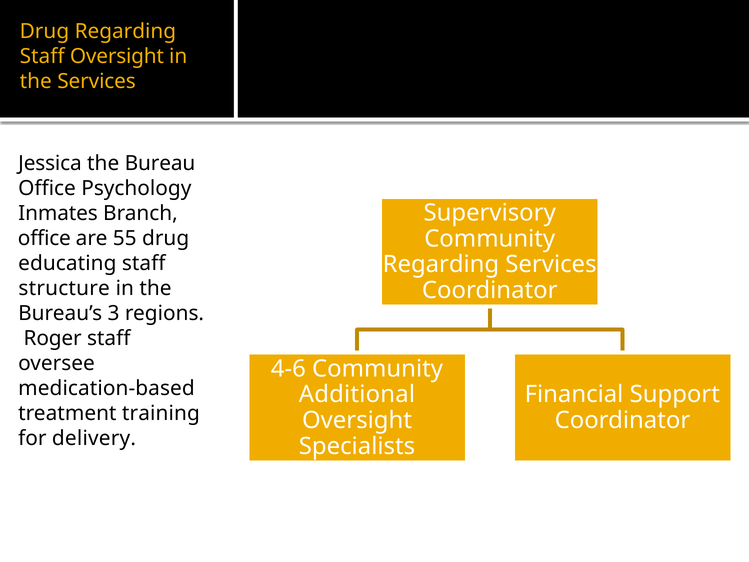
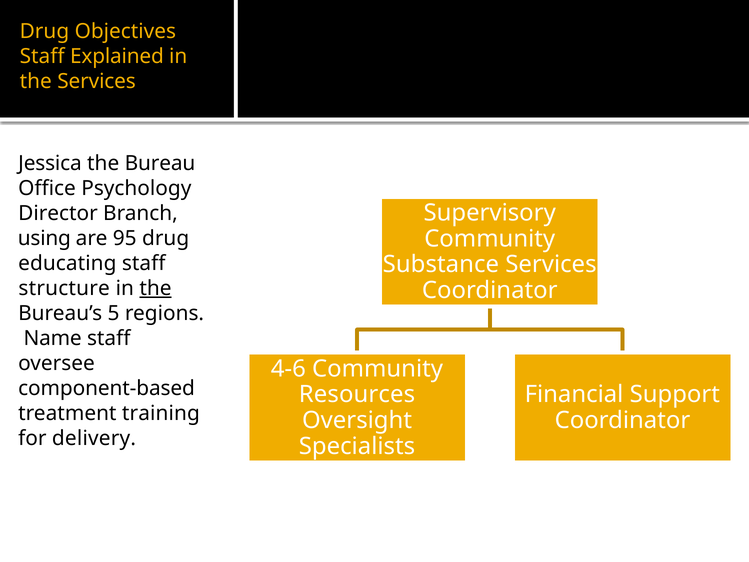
Drug Regarding: Regarding -> Objectives
Staff Oversight: Oversight -> Explained
Inmates: Inmates -> Director
office at (44, 238): office -> using
55: 55 -> 95
Regarding at (441, 264): Regarding -> Substance
the at (156, 288) underline: none -> present
3: 3 -> 5
Roger: Roger -> Name
medication-based: medication-based -> component-based
Additional: Additional -> Resources
